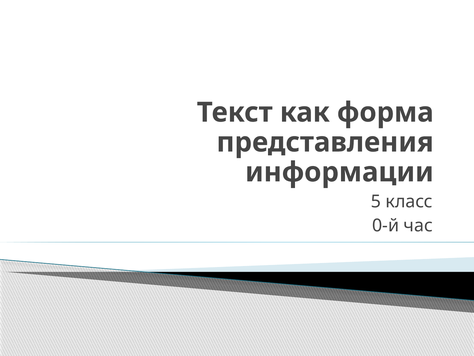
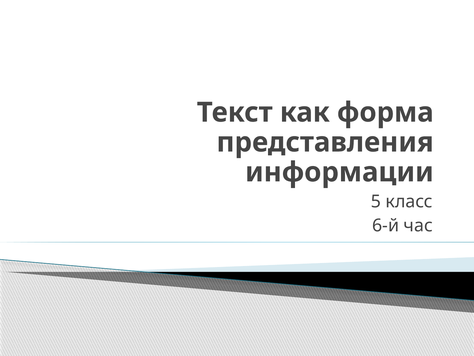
0-й: 0-й -> 6-й
